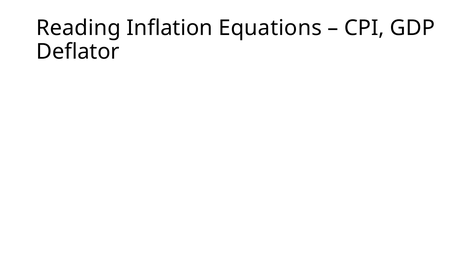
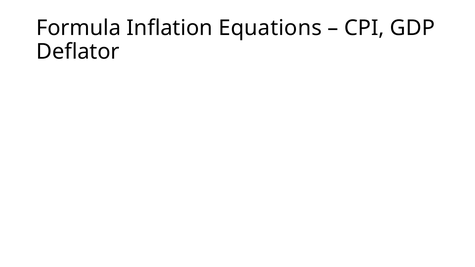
Reading: Reading -> Formula
